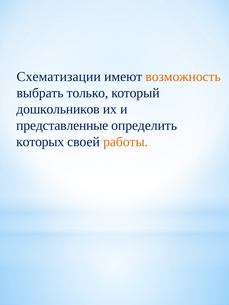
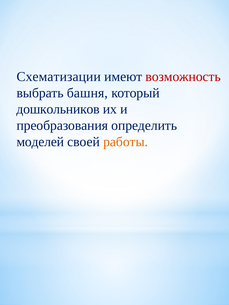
возможность colour: orange -> red
только: только -> башня
представленные: представленные -> преобразования
которых: которых -> моделей
